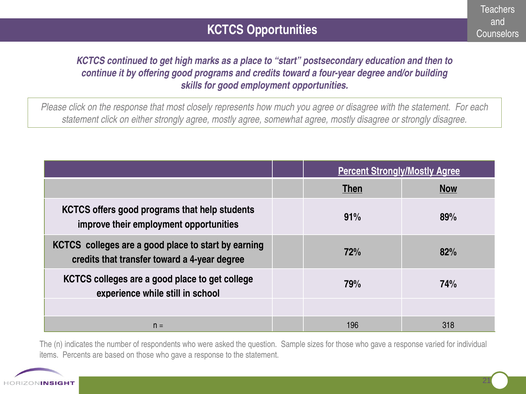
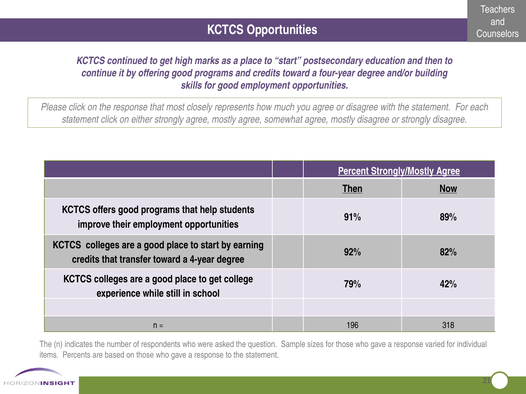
72%: 72% -> 92%
74%: 74% -> 42%
